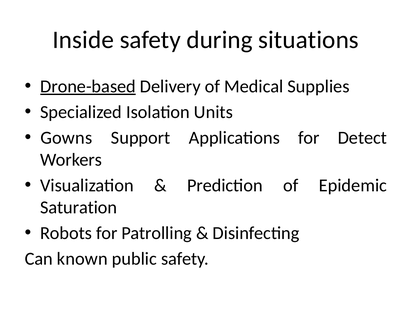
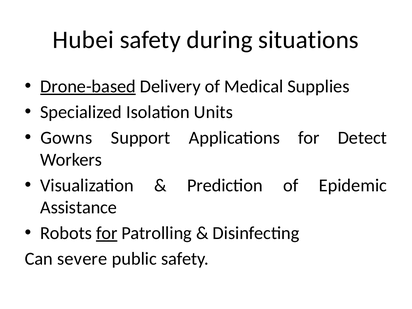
Inside: Inside -> Hubei
Saturation: Saturation -> Assistance
for at (107, 233) underline: none -> present
known: known -> severe
